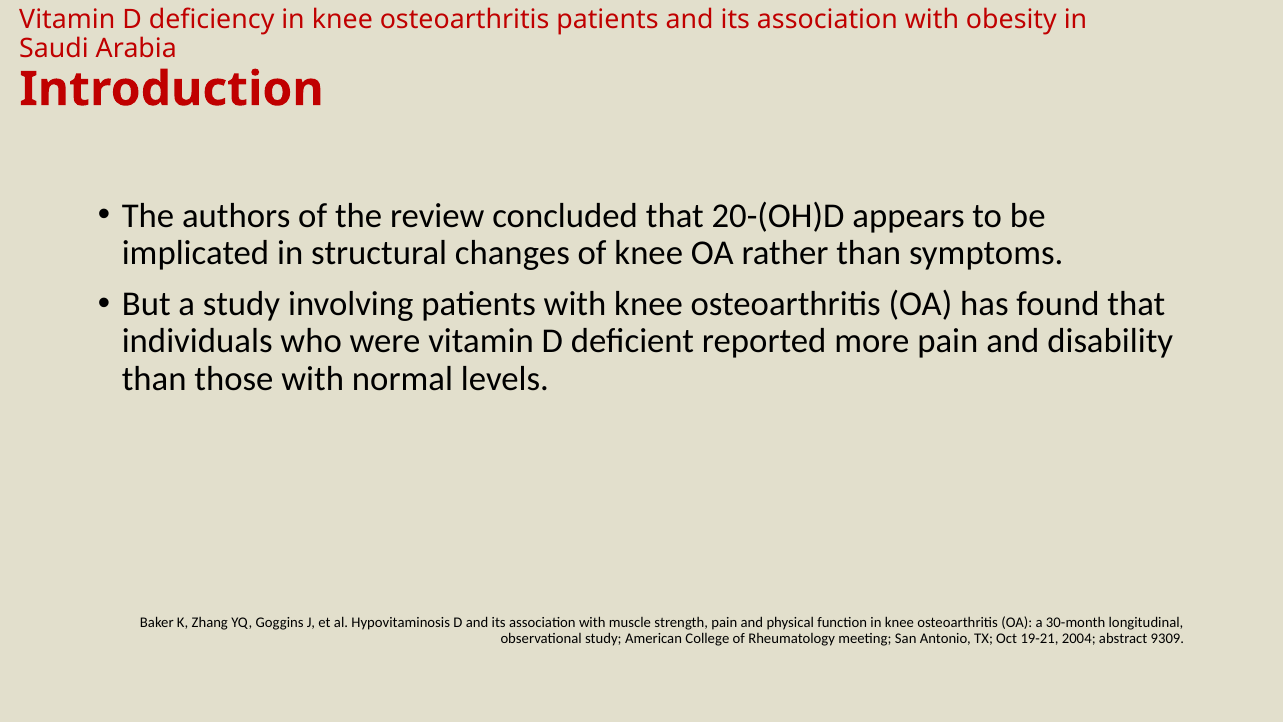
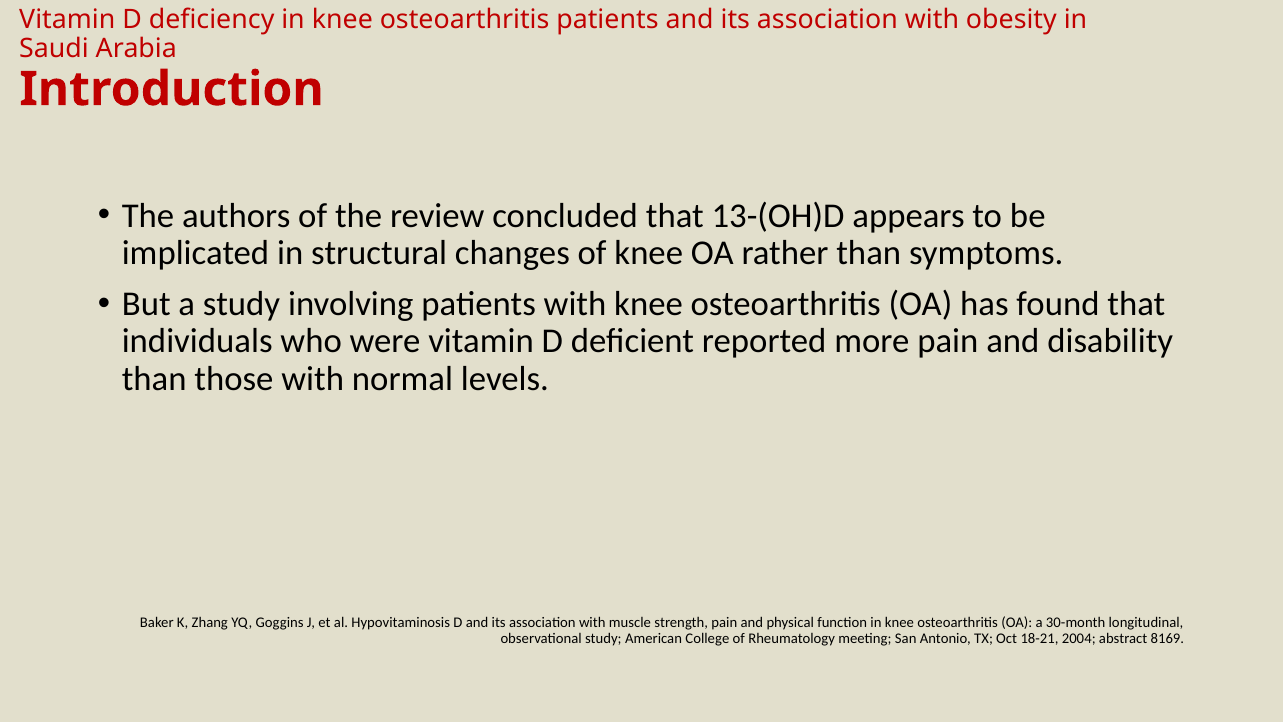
20-(OH)D: 20-(OH)D -> 13-(OH)D
19-21: 19-21 -> 18-21
9309: 9309 -> 8169
